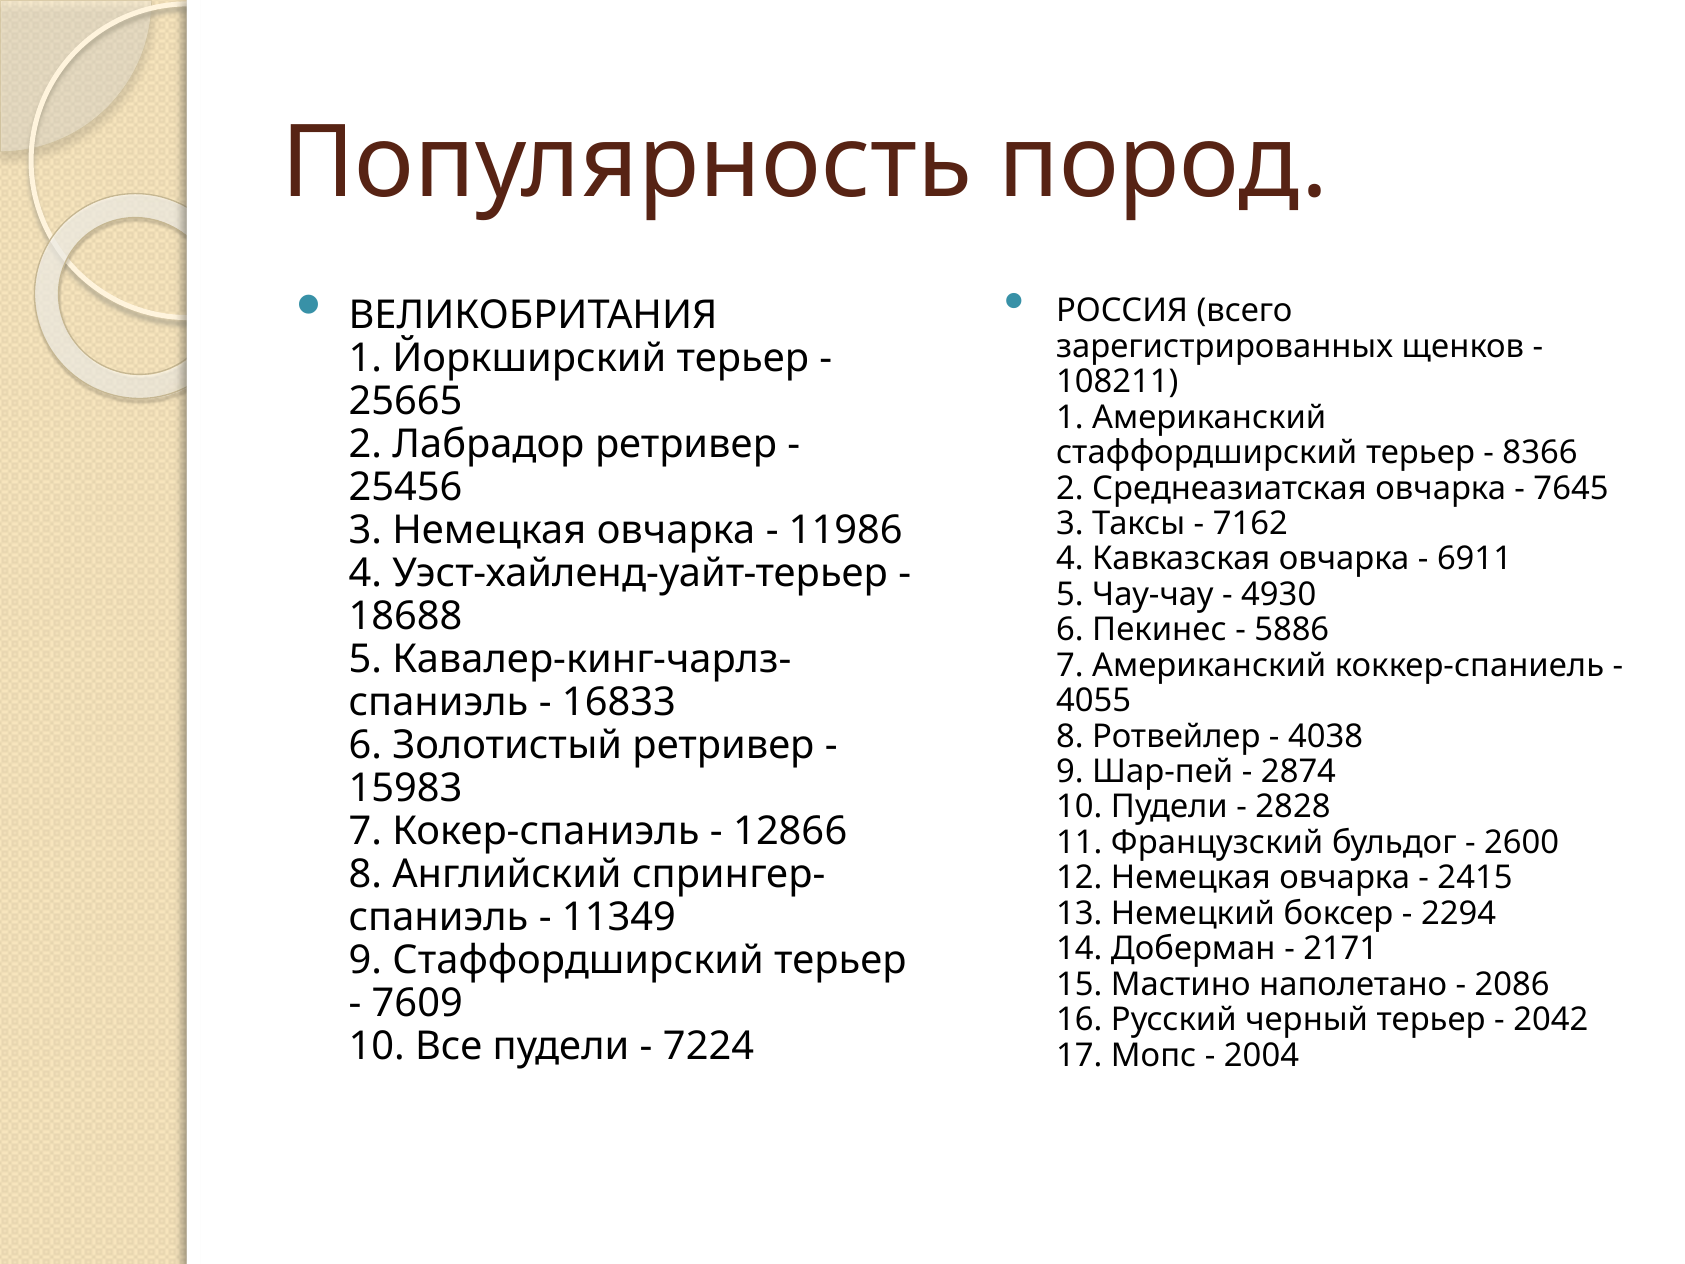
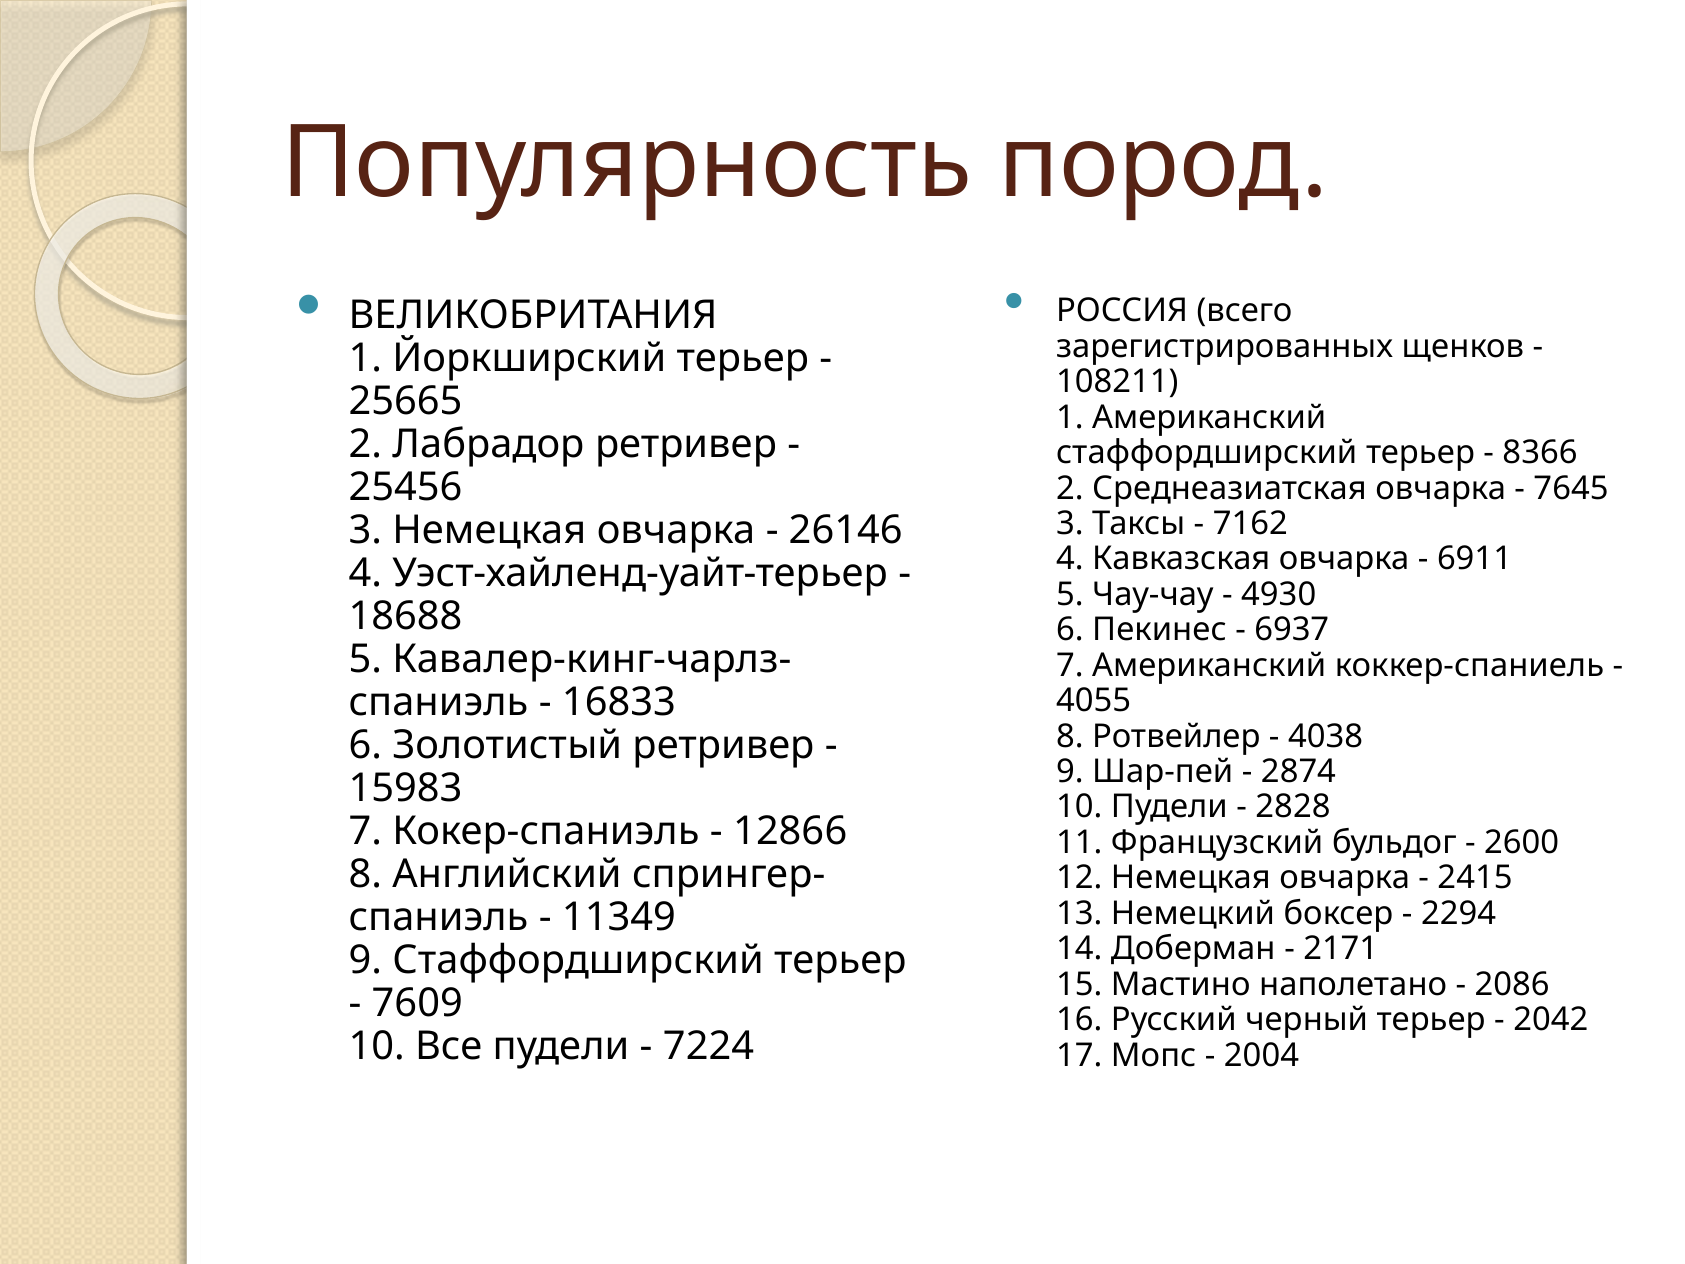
11986: 11986 -> 26146
5886: 5886 -> 6937
